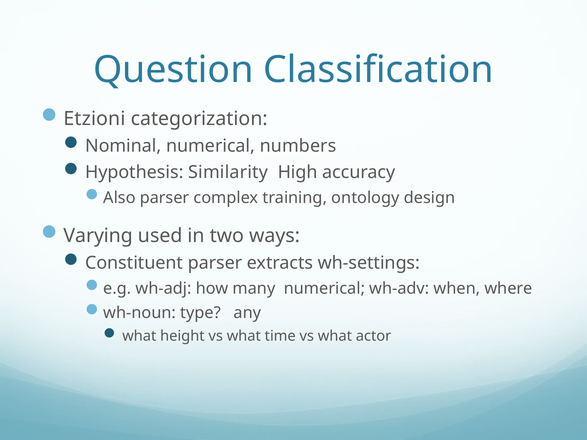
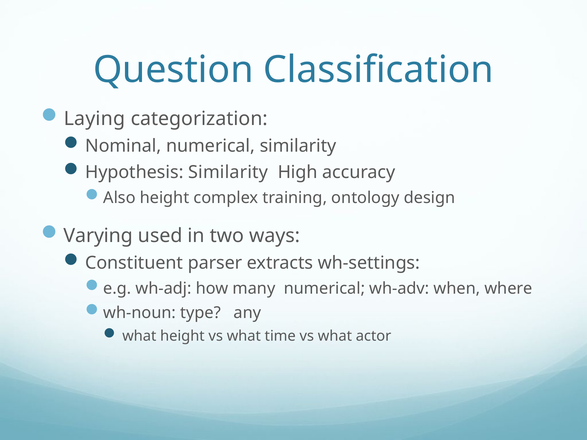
Etzioni: Etzioni -> Laying
numerical numbers: numbers -> similarity
Also parser: parser -> height
